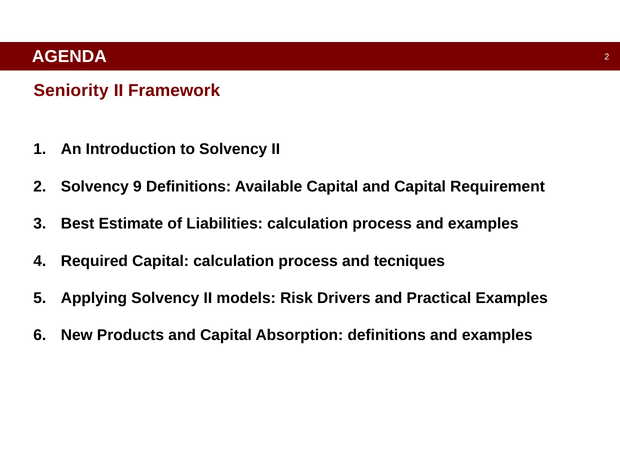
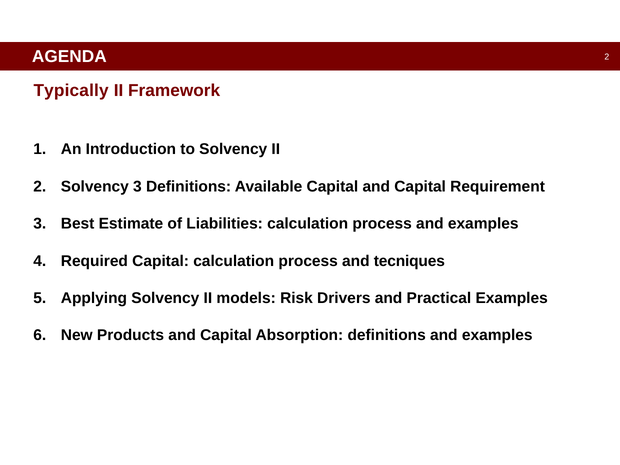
Seniority: Seniority -> Typically
Solvency 9: 9 -> 3
